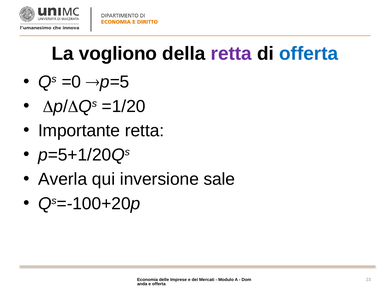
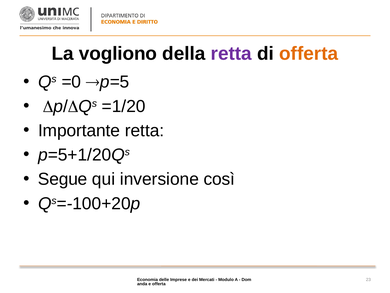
offerta at (309, 53) colour: blue -> orange
Averla: Averla -> Segue
sale: sale -> così
